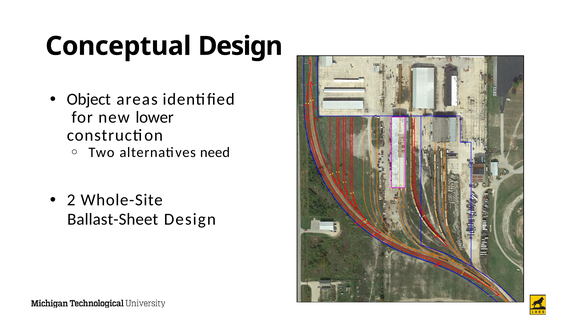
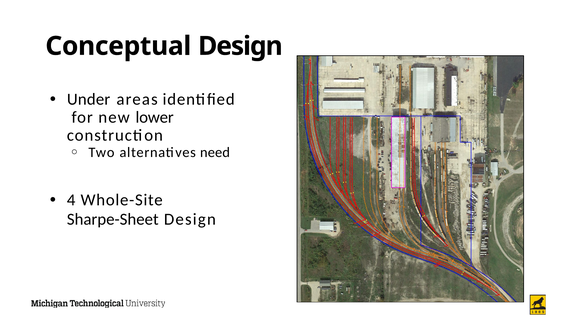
Object: Object -> Under
2: 2 -> 4
Ballast-Sheet: Ballast-Sheet -> Sharpe-Sheet
